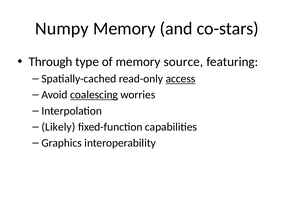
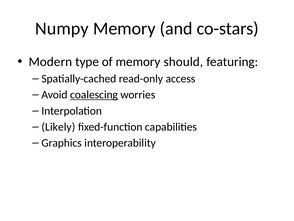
Through: Through -> Modern
source: source -> should
access underline: present -> none
